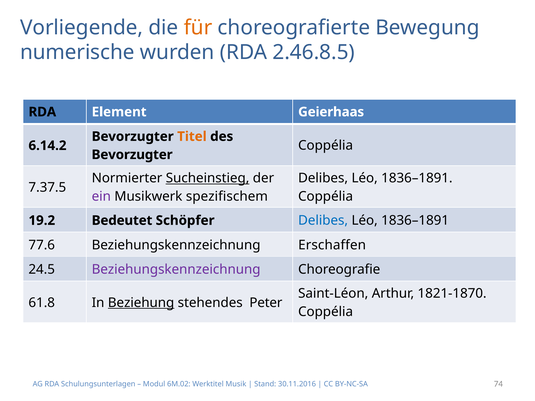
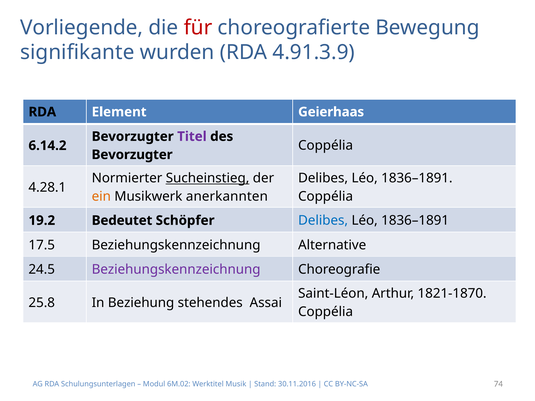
für colour: orange -> red
numerische: numerische -> signifikante
2.46.8.5: 2.46.8.5 -> 4.91.3.9
Titel colour: orange -> purple
7.37.5: 7.37.5 -> 4.28.1
ein colour: purple -> orange
spezifischem: spezifischem -> anerkannten
77.6: 77.6 -> 17.5
Erschaffen: Erschaffen -> Alternative
61.8: 61.8 -> 25.8
Beziehung underline: present -> none
Peter: Peter -> Assai
